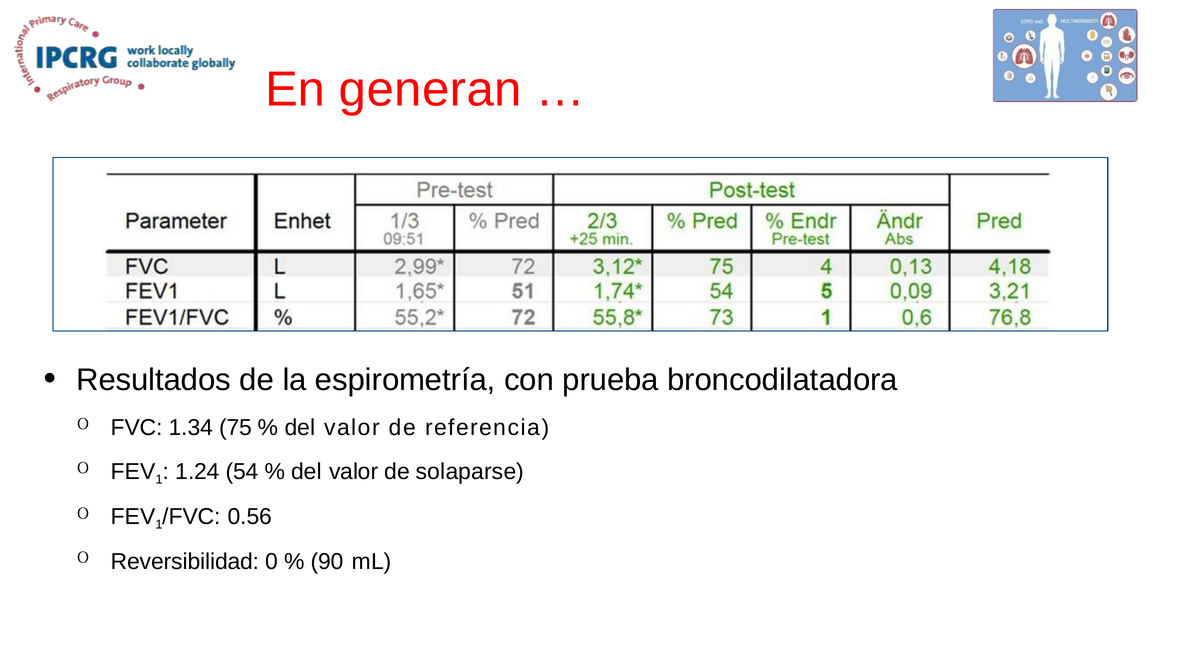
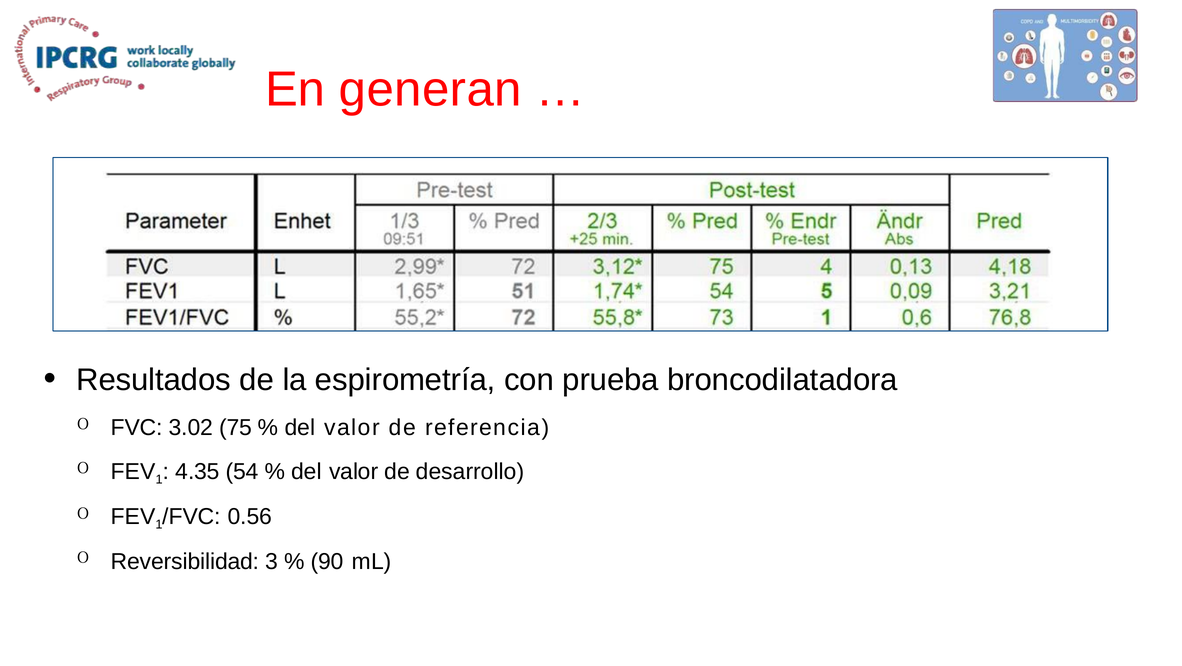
1.34: 1.34 -> 3.02
1.24: 1.24 -> 4.35
solaparse: solaparse -> desarrollo
0: 0 -> 3
